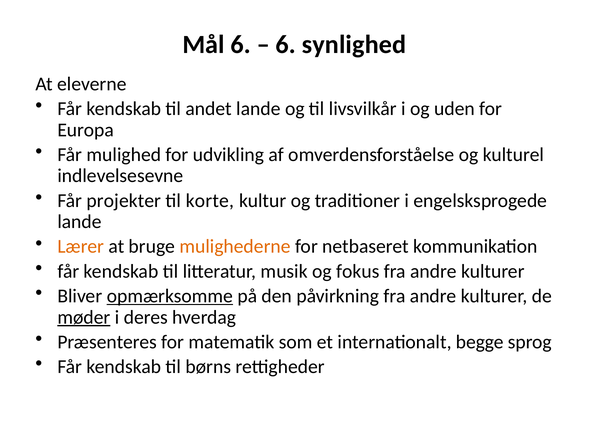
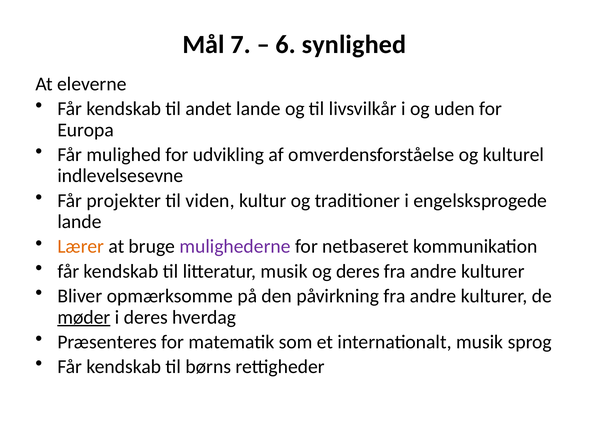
Mål 6: 6 -> 7
korte: korte -> viden
mulighederne colour: orange -> purple
og fokus: fokus -> deres
opmærksomme underline: present -> none
internationalt begge: begge -> musik
